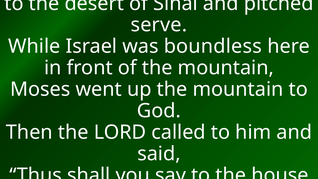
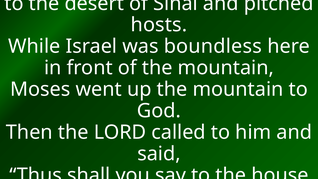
serve: serve -> hosts
